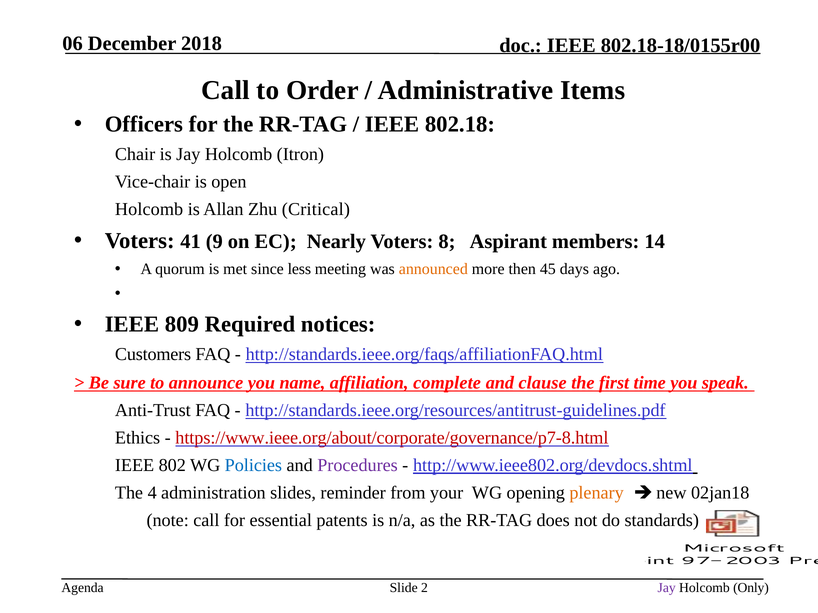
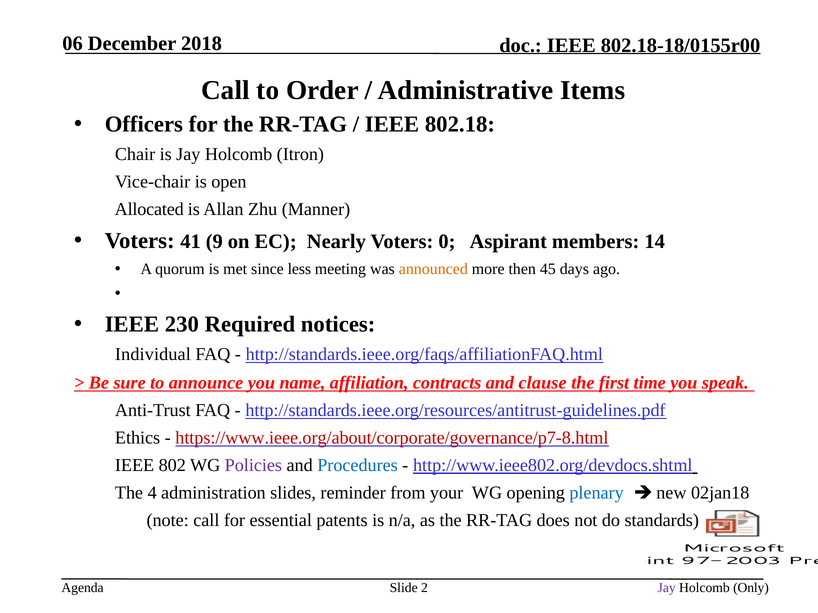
Holcomb at (149, 209): Holcomb -> Allocated
Critical: Critical -> Manner
8: 8 -> 0
809: 809 -> 230
Customers: Customers -> Individual
complete: complete -> contracts
Policies colour: blue -> purple
Procedures colour: purple -> blue
plenary colour: orange -> blue
